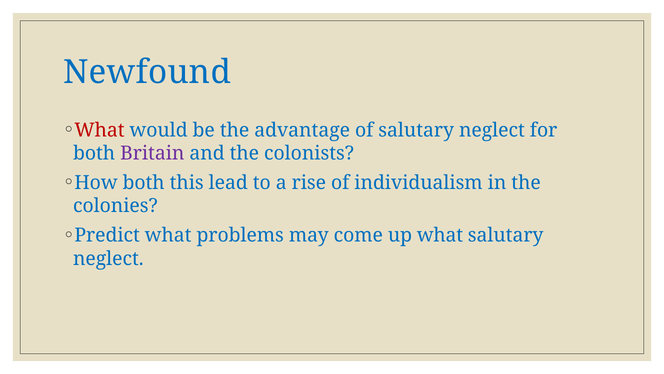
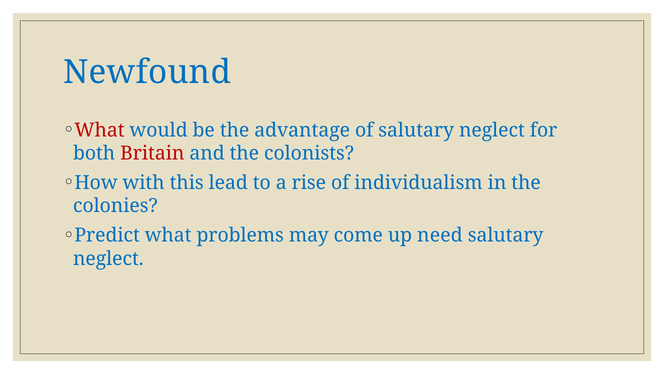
Britain colour: purple -> red
How both: both -> with
up what: what -> need
